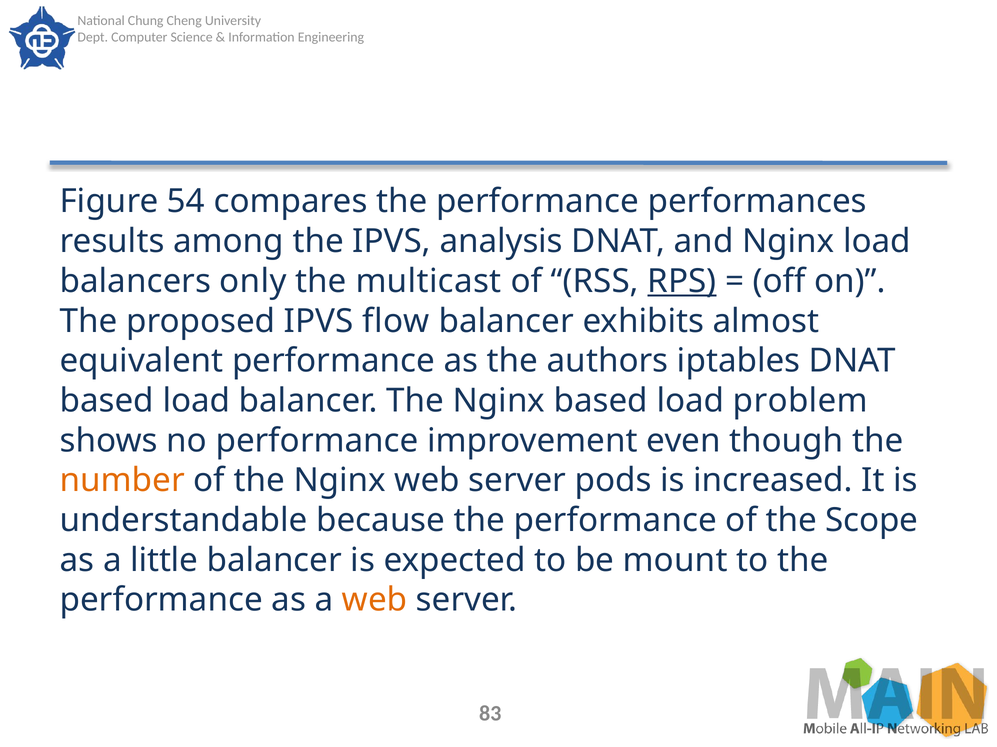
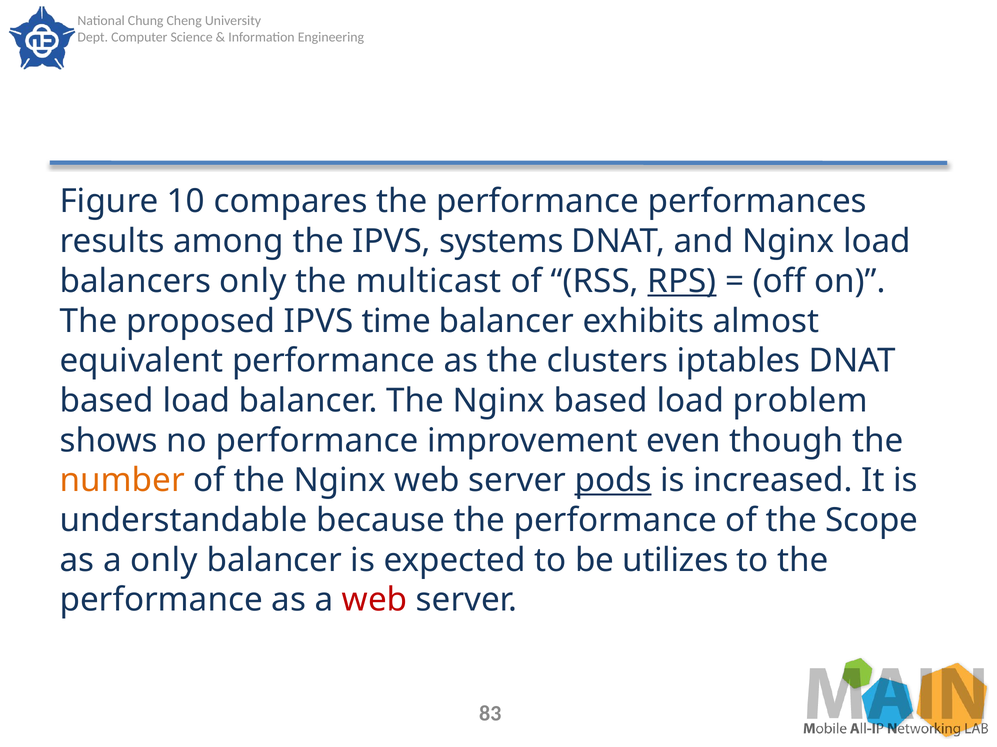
54: 54 -> 10
analysis: analysis -> systems
flow: flow -> time
authors: authors -> clusters
pods underline: none -> present
a little: little -> only
mount: mount -> utilizes
web at (375, 601) colour: orange -> red
